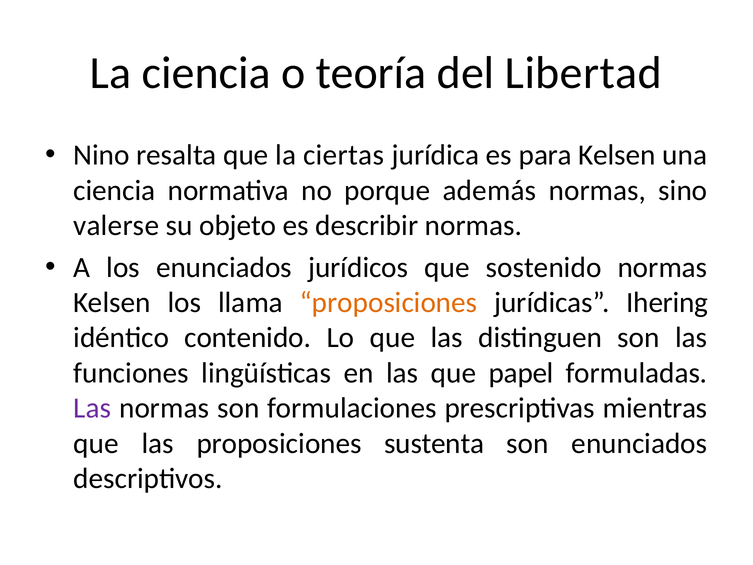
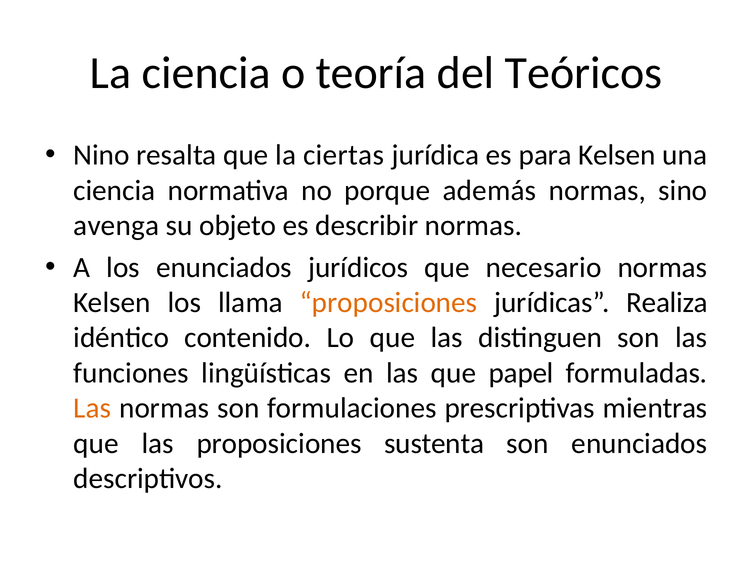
Libertad: Libertad -> Teóricos
valerse: valerse -> avenga
sostenido: sostenido -> necesario
Ihering: Ihering -> Realiza
Las at (92, 408) colour: purple -> orange
